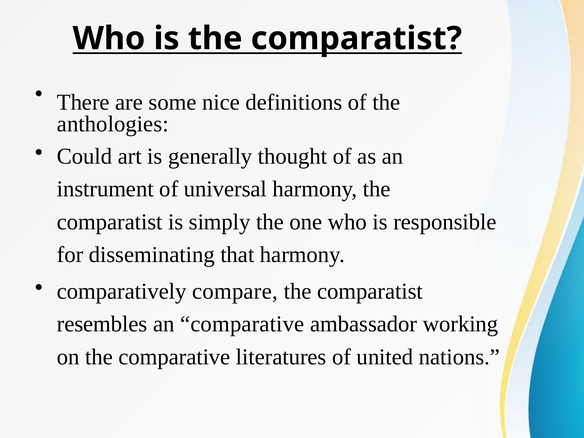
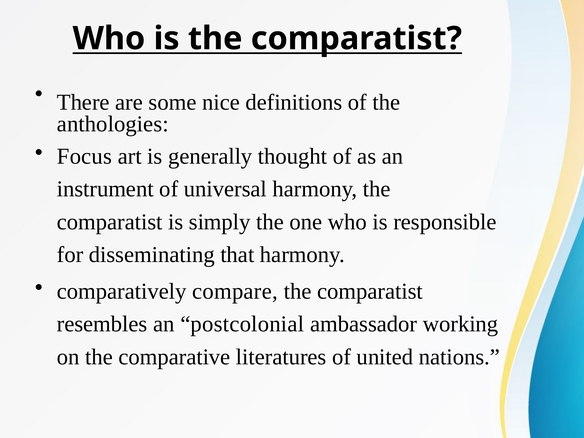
Could: Could -> Focus
an comparative: comparative -> postcolonial
